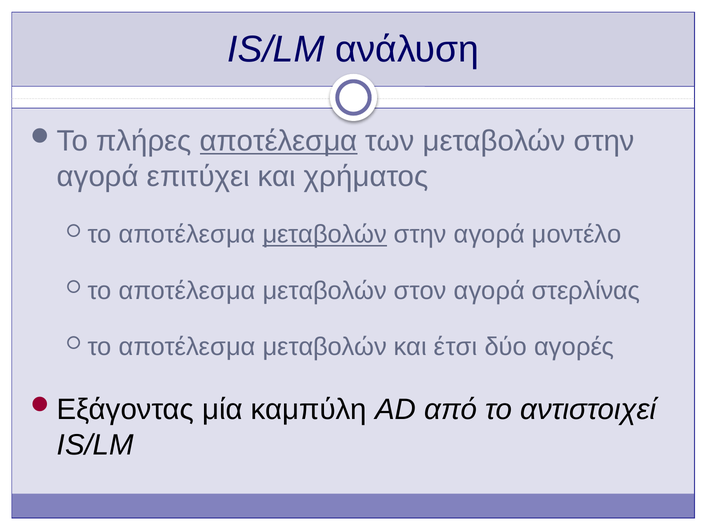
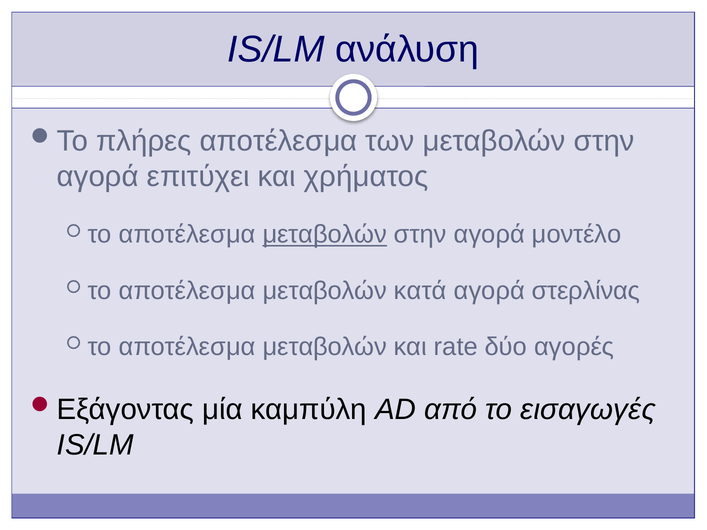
αποτέλεσμα at (279, 141) underline: present -> none
στον: στον -> κατά
έτσι: έτσι -> rate
αντιστοιχεί: αντιστοιχεί -> εισαγωγές
